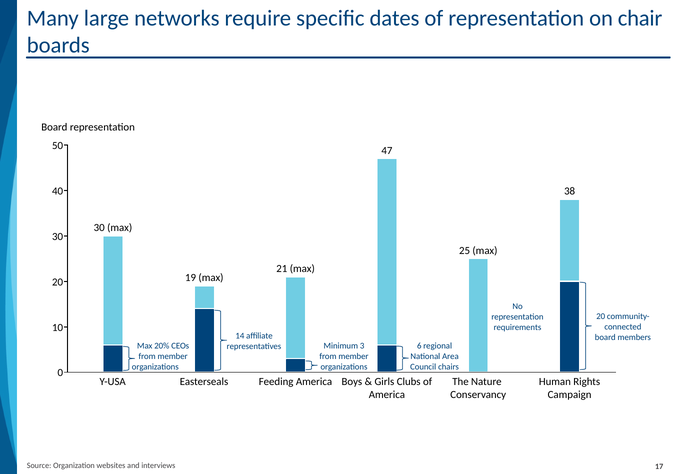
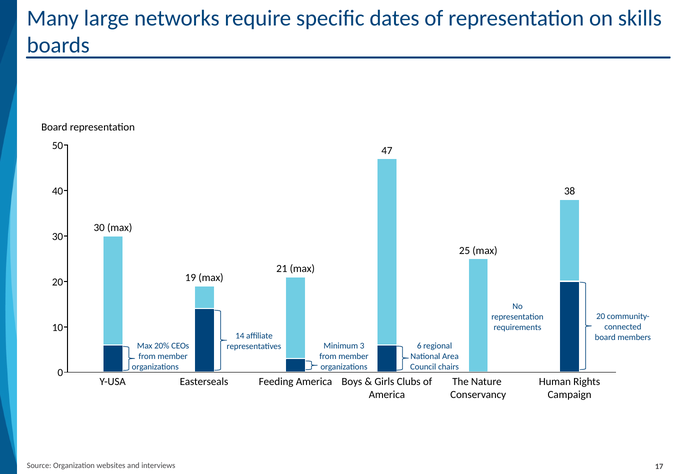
chair: chair -> skills
